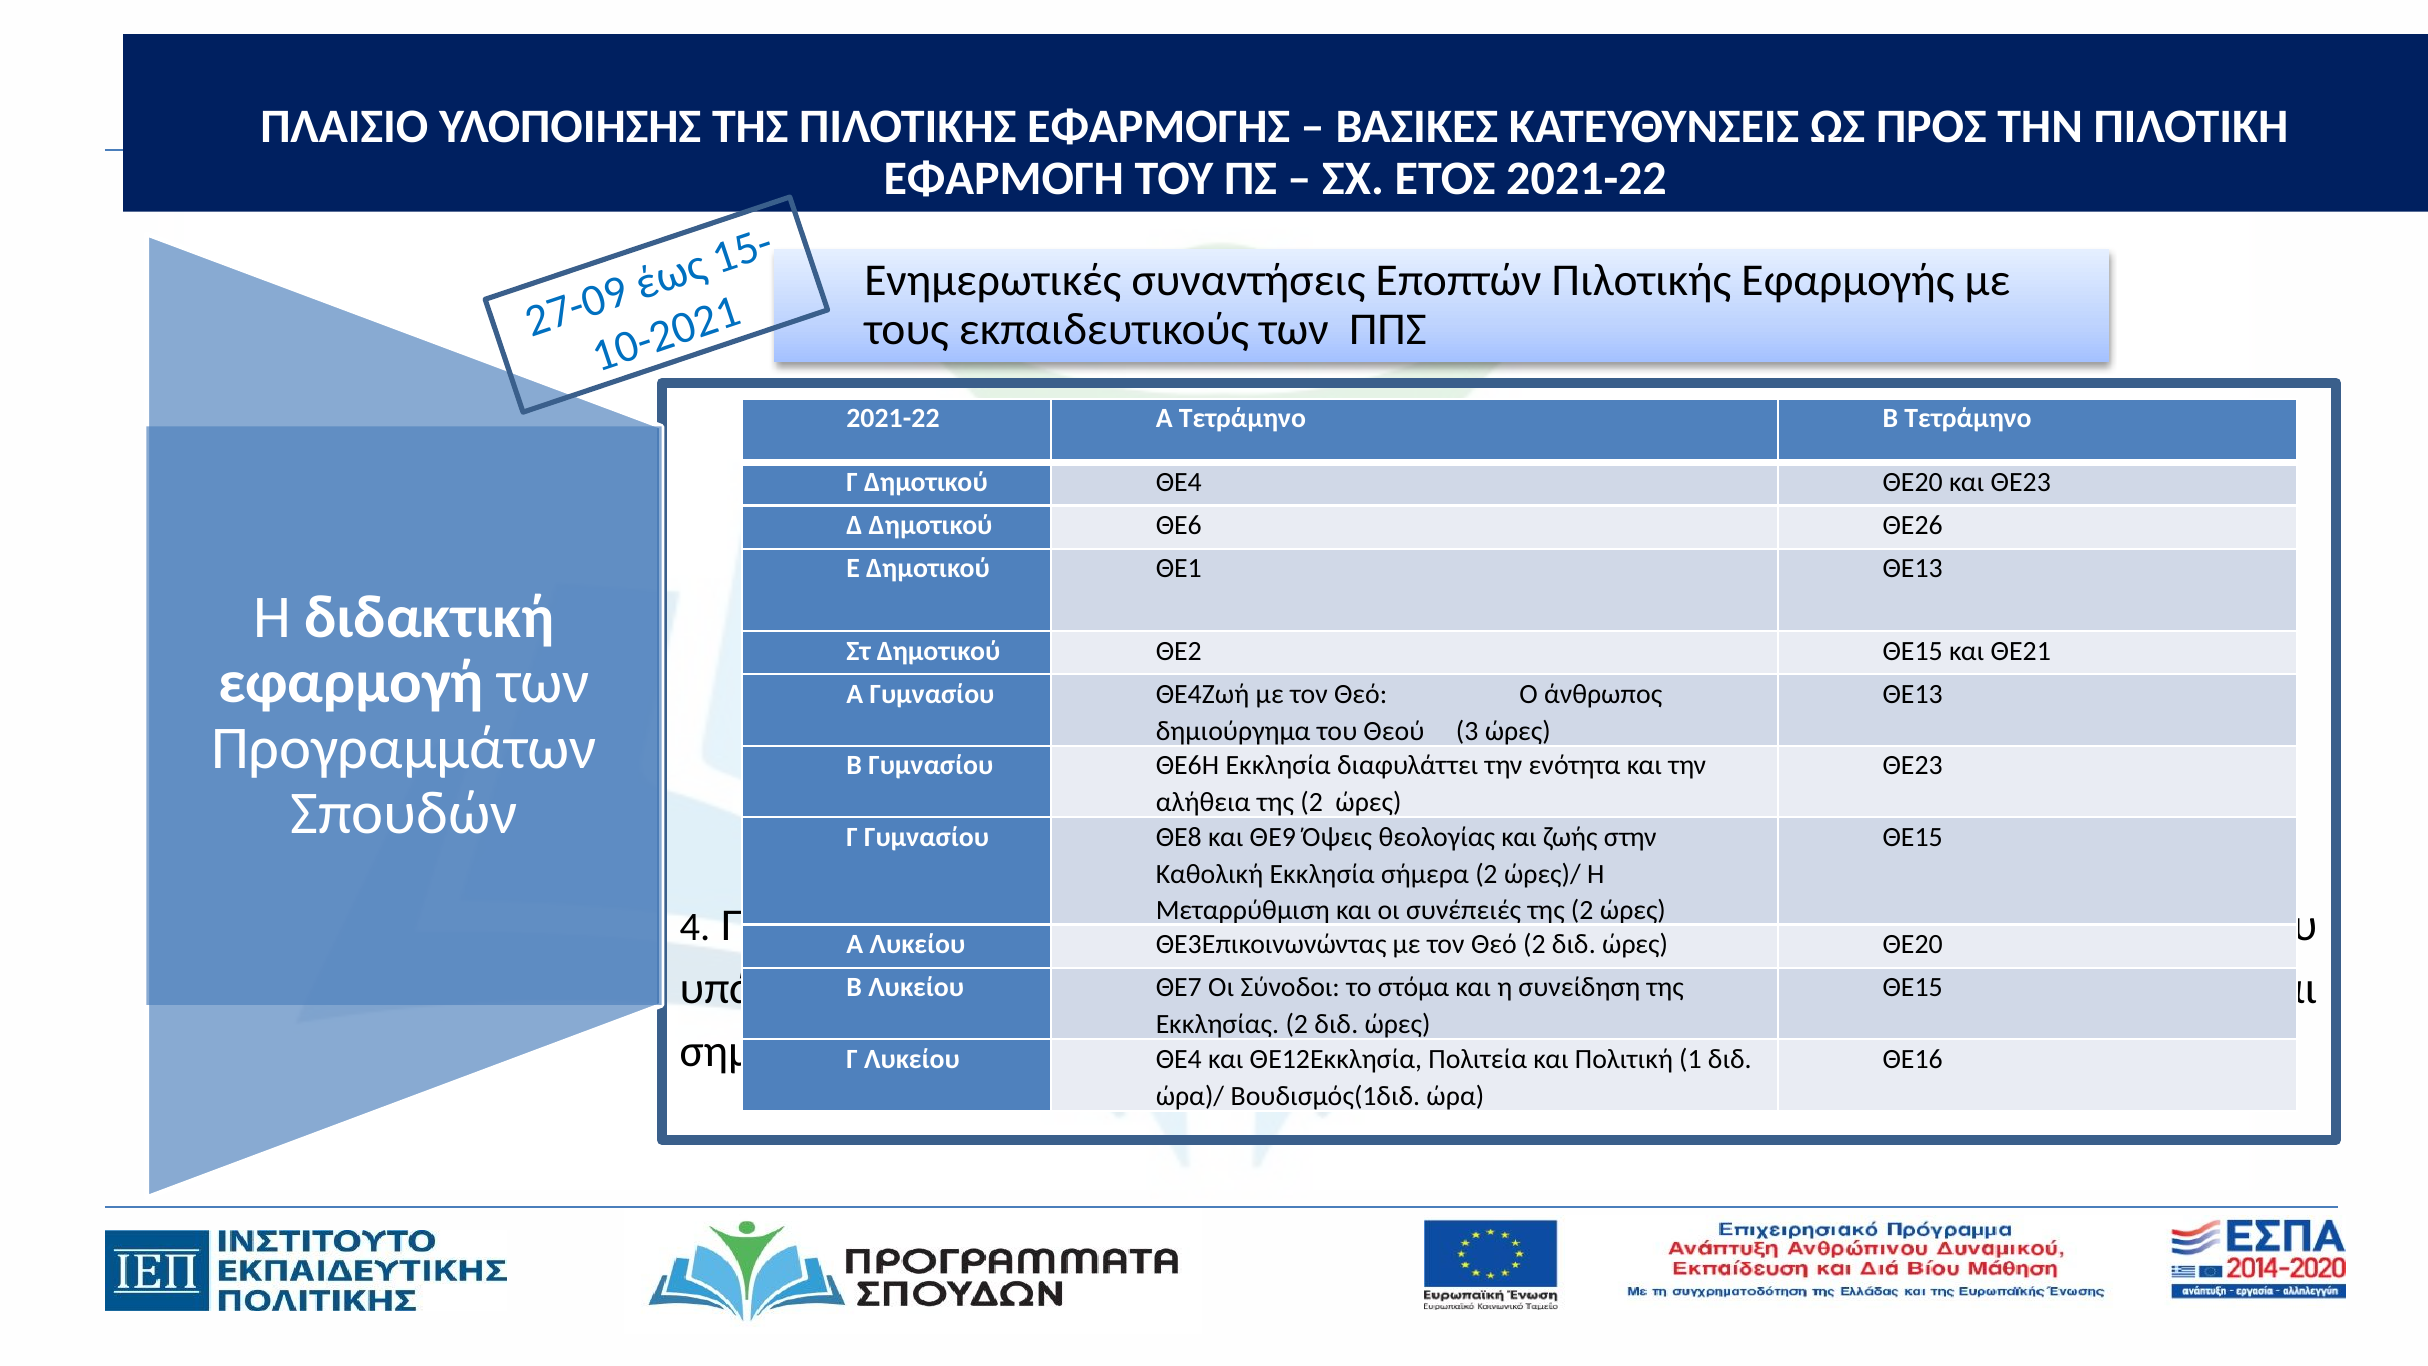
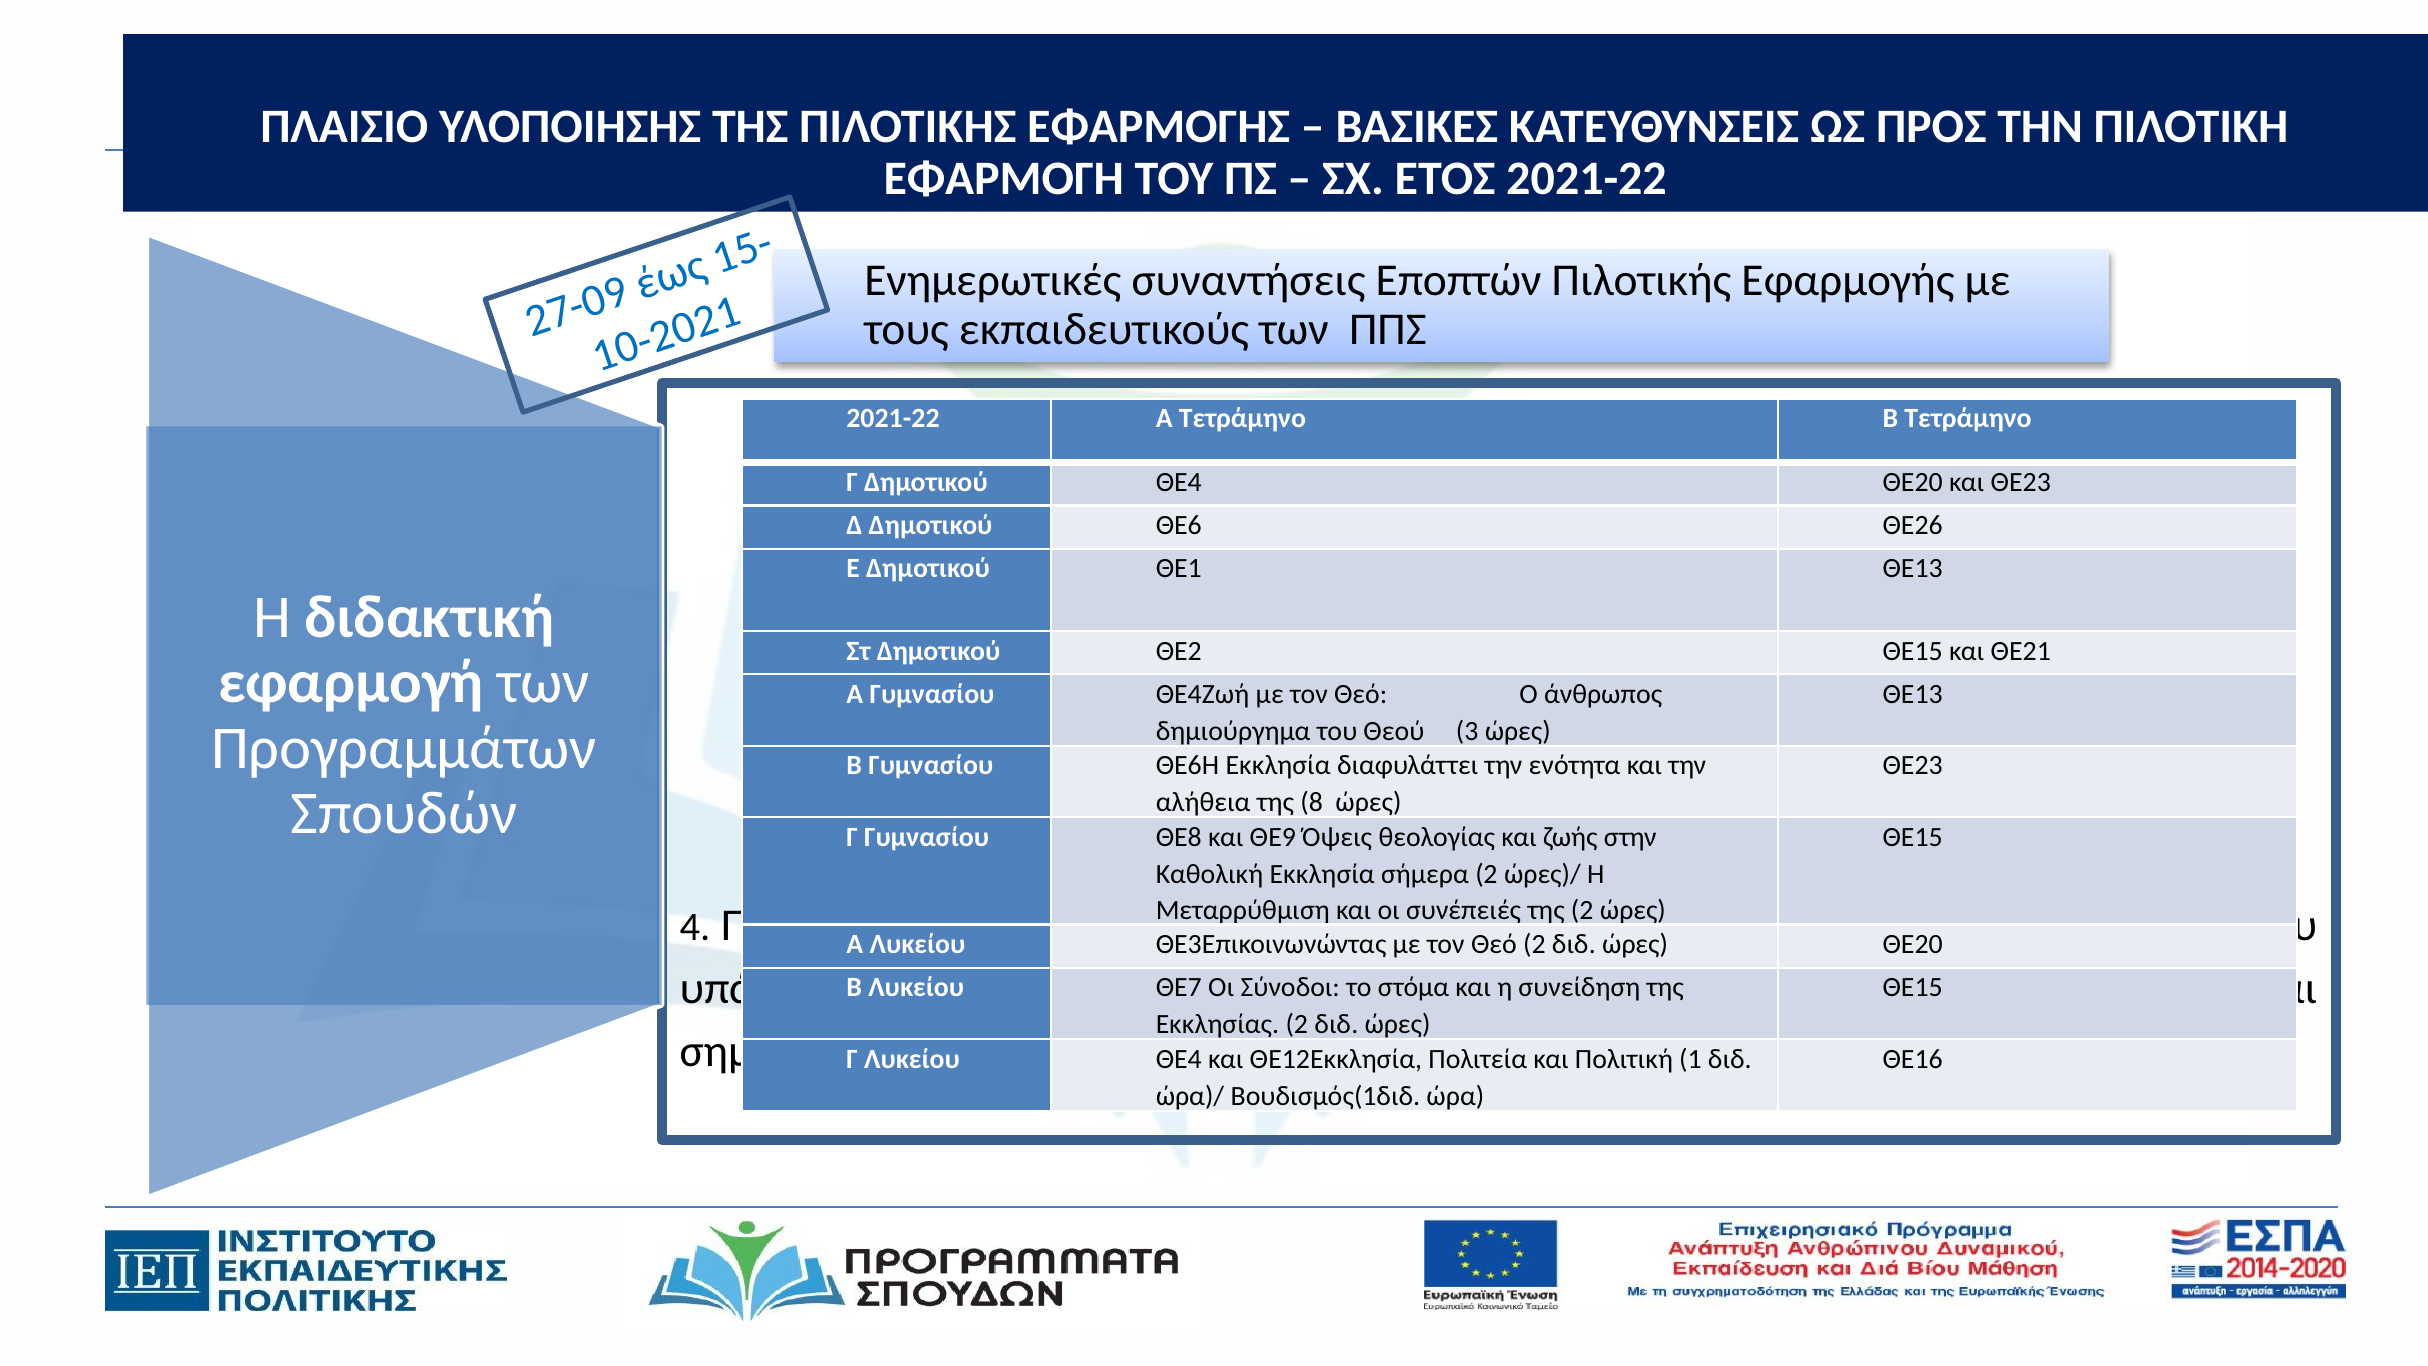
αλήθεια της 2: 2 -> 8
